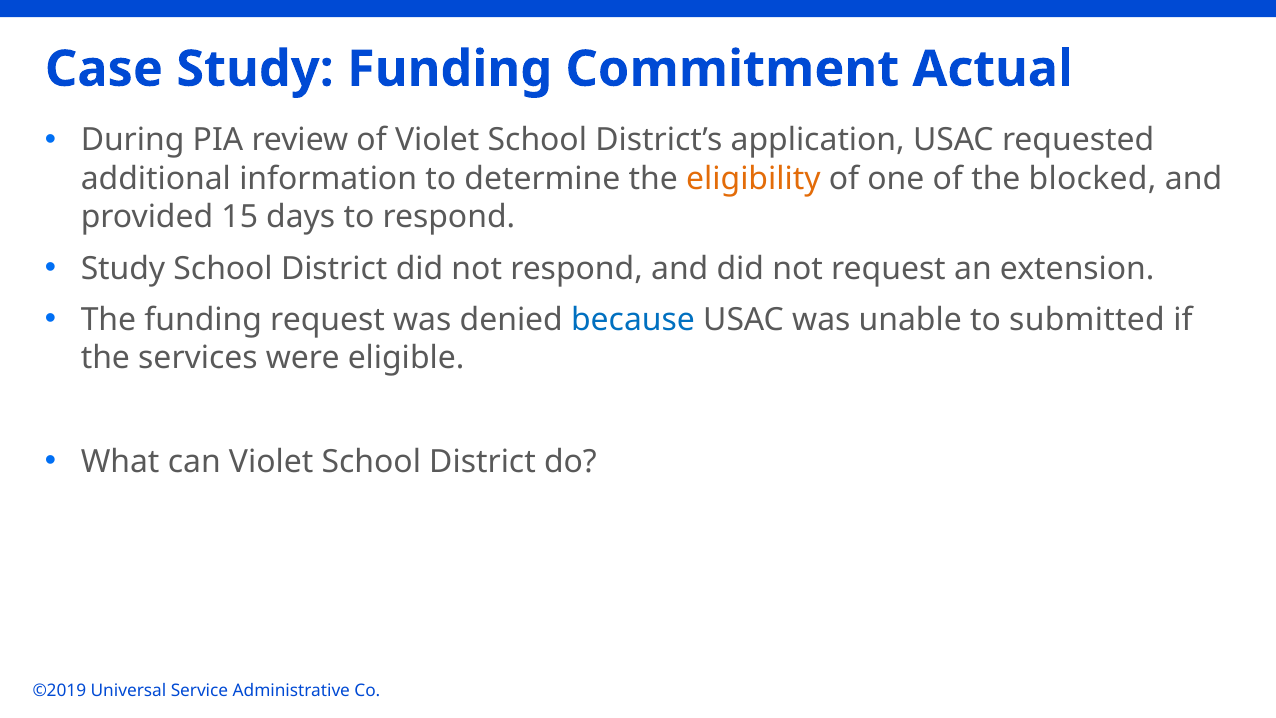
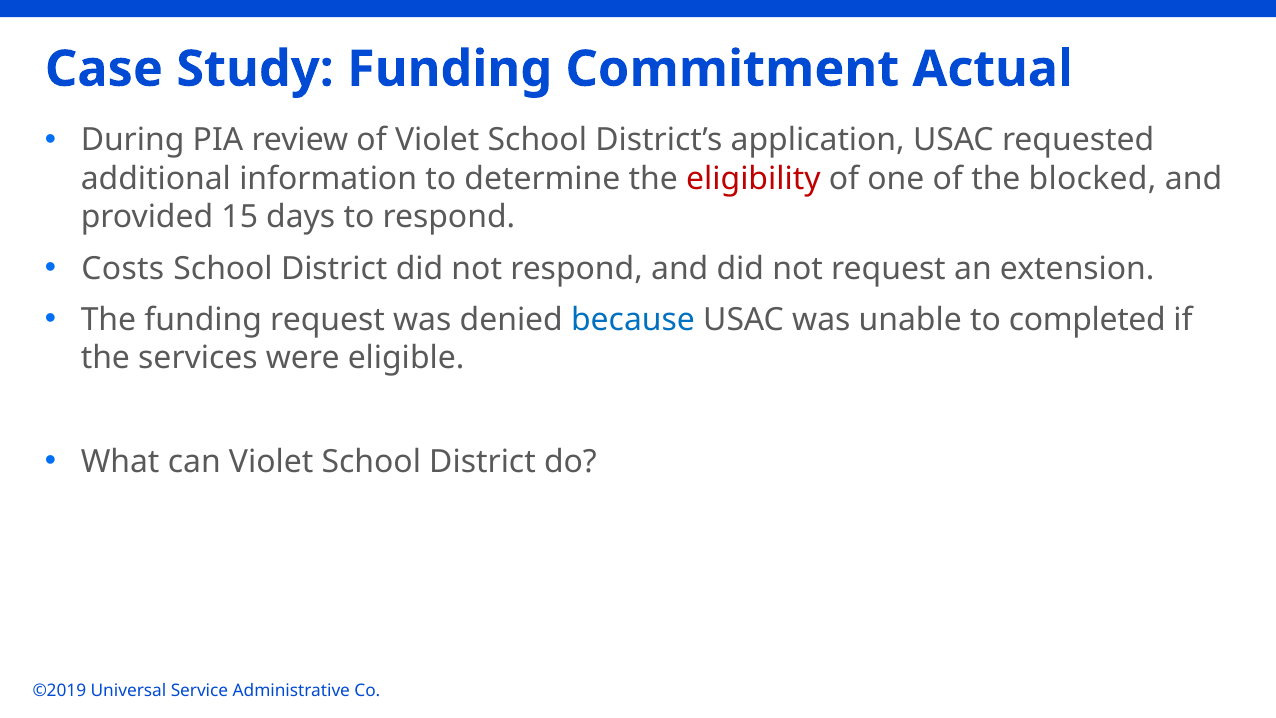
eligibility colour: orange -> red
Study at (123, 268): Study -> Costs
submitted: submitted -> completed
